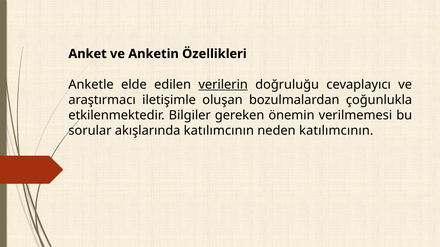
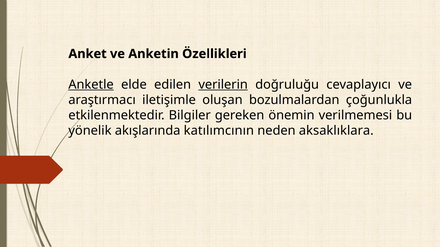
Anketle underline: none -> present
sorular: sorular -> yönelik
neden katılımcının: katılımcının -> aksaklıklara
